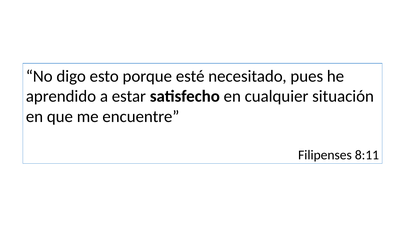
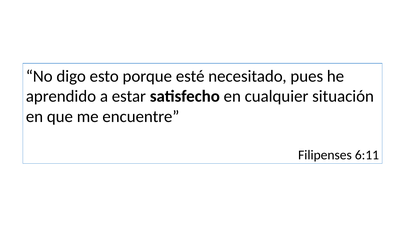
8:11: 8:11 -> 6:11
